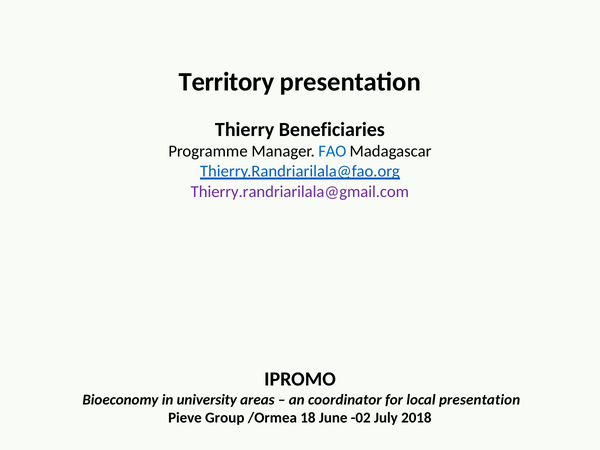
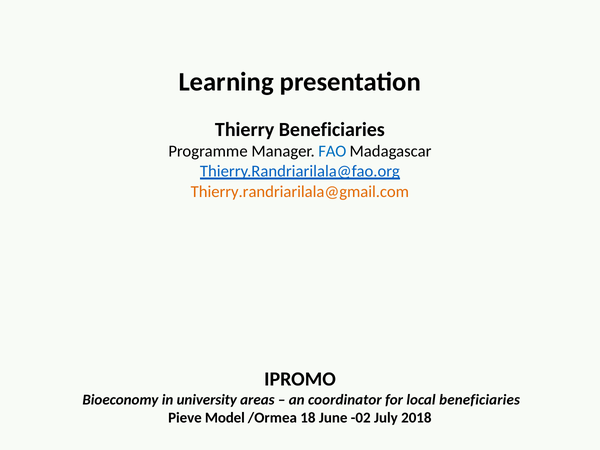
Territory: Territory -> Learning
Thierry.randriarilala@gmail.com colour: purple -> orange
local presentation: presentation -> beneficiaries
Group: Group -> Model
